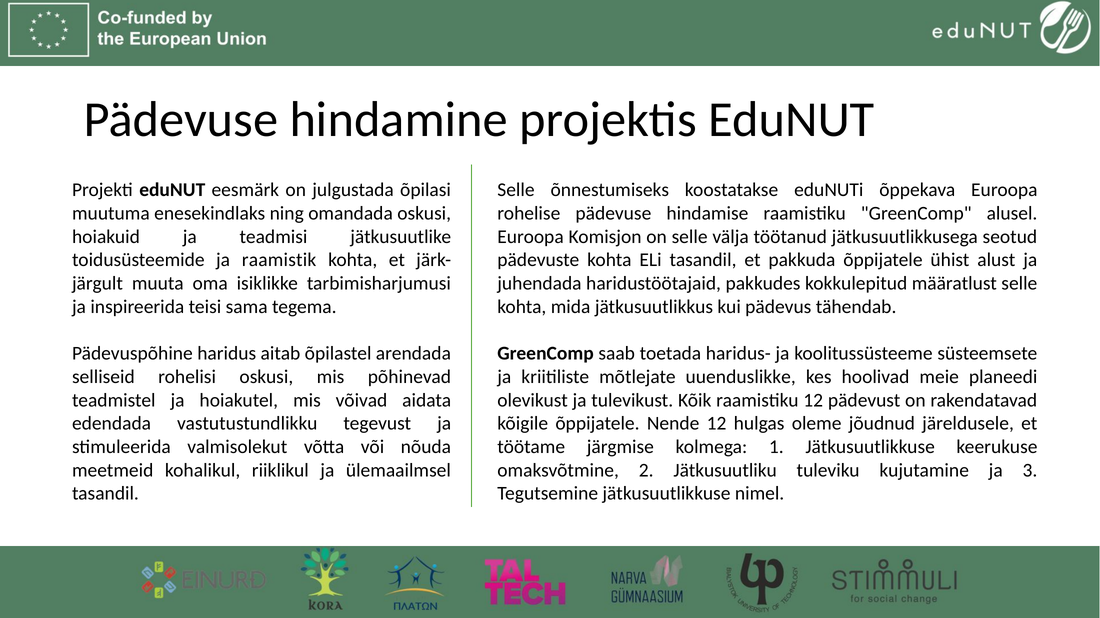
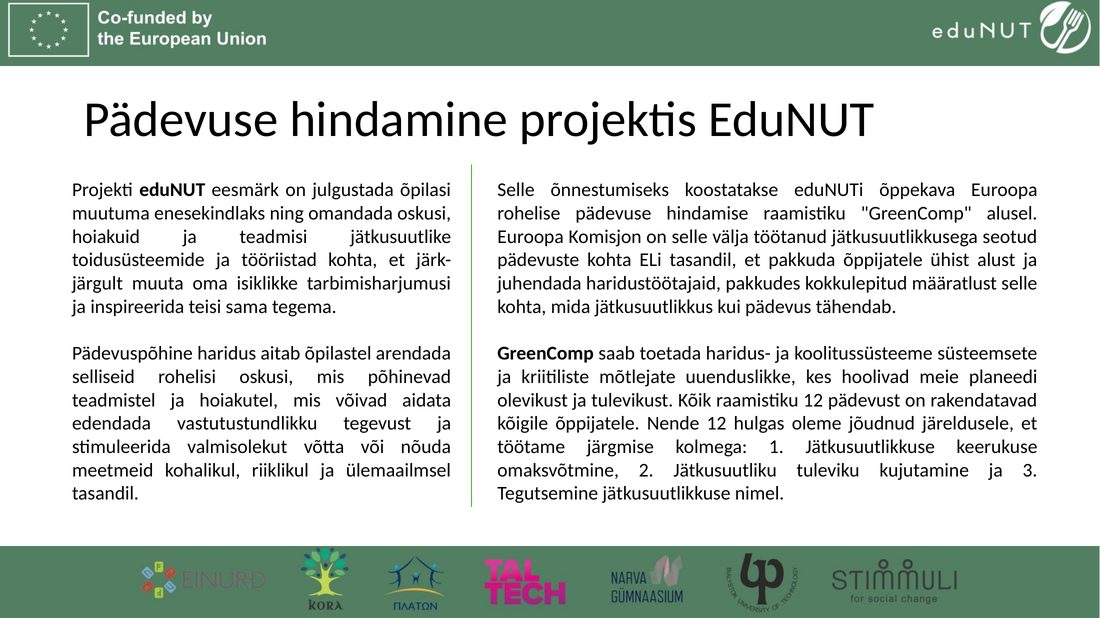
raamistik: raamistik -> tööriistad
